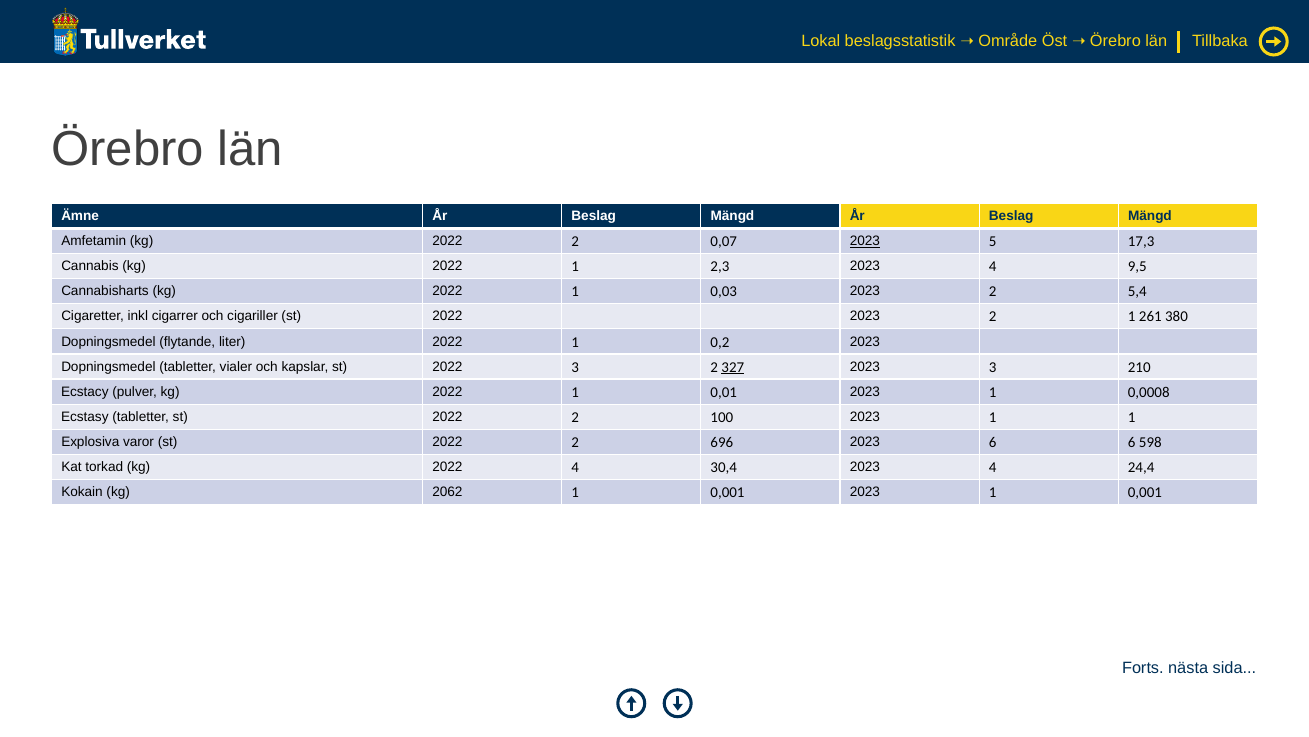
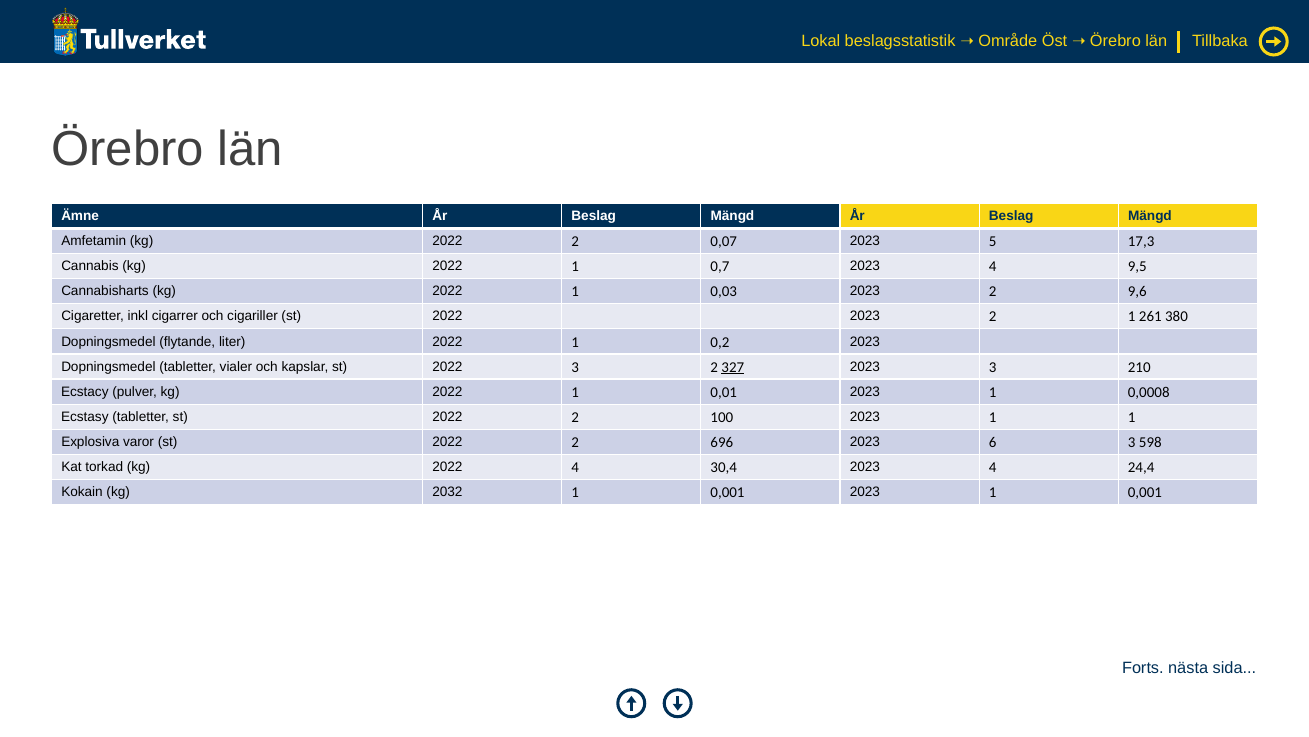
2023 at (865, 241) underline: present -> none
2,3: 2,3 -> 0,7
5,4: 5,4 -> 9,6
6 6: 6 -> 3
2062: 2062 -> 2032
